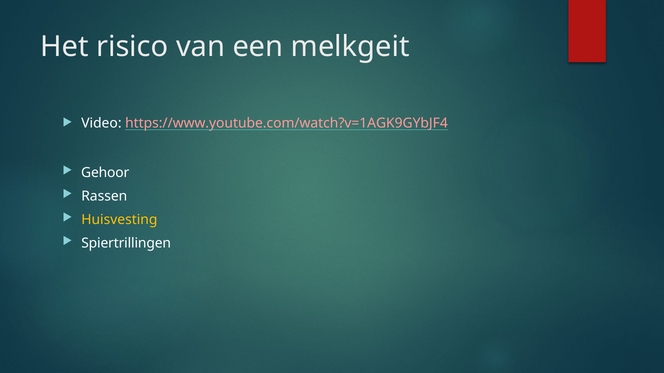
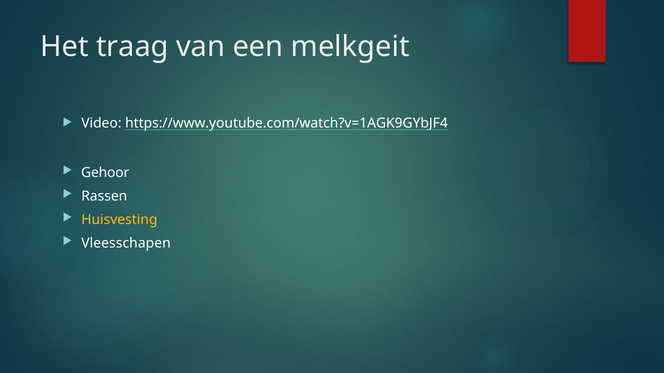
risico: risico -> traag
https://www.youtube.com/watch?v=1AGK9GYbJF4 colour: pink -> white
Spiertrillingen: Spiertrillingen -> Vleesschapen
